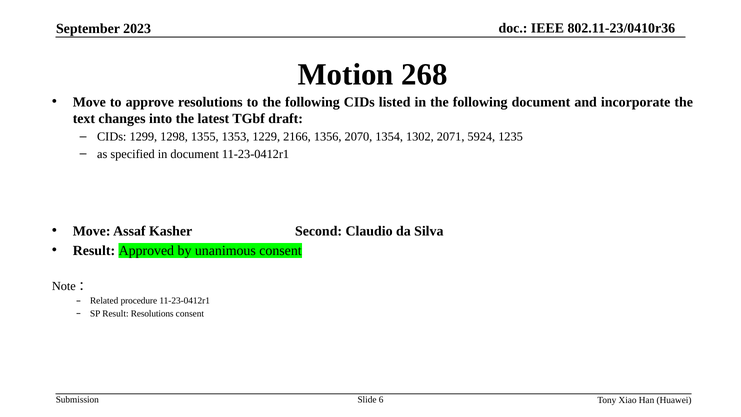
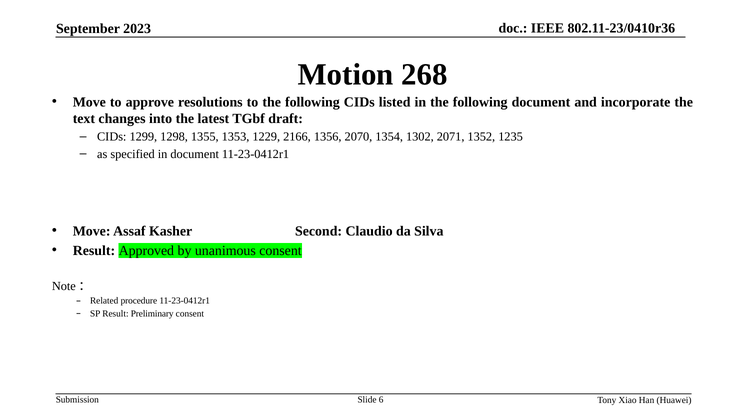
5924: 5924 -> 1352
Result Resolutions: Resolutions -> Preliminary
